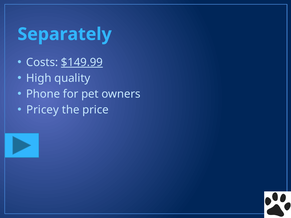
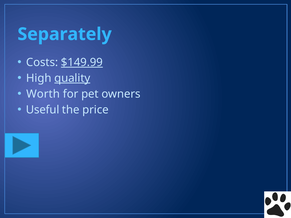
quality underline: none -> present
Phone: Phone -> Worth
Pricey: Pricey -> Useful
